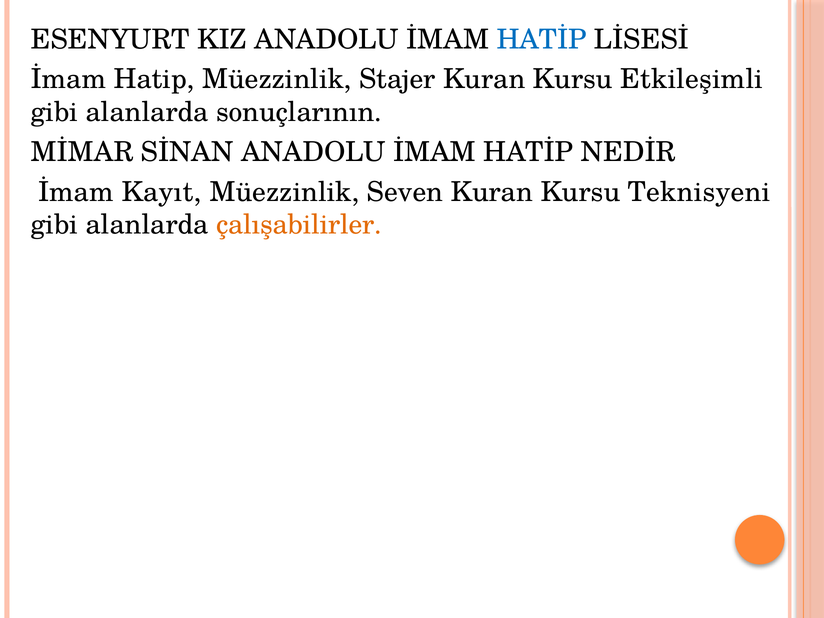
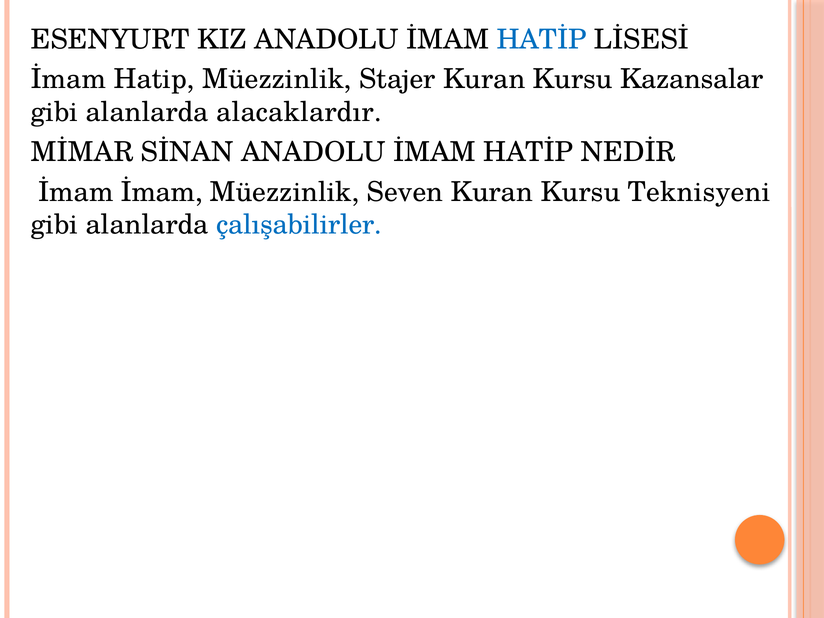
Etkileşimli: Etkileşimli -> Kazansalar
sonuçlarının: sonuçlarının -> alacaklardır
İmam Kayıt: Kayıt -> İmam
çalışabilirler colour: orange -> blue
